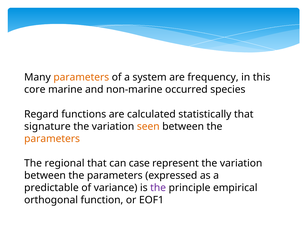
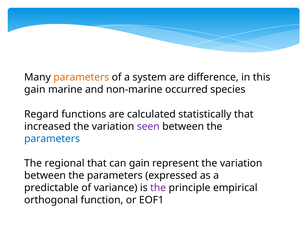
frequency: frequency -> difference
core at (35, 90): core -> gain
signature: signature -> increased
seen colour: orange -> purple
parameters at (52, 139) colour: orange -> blue
can case: case -> gain
